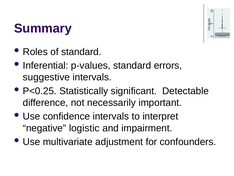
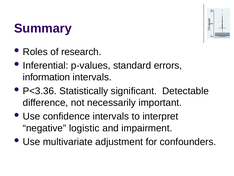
of standard: standard -> research
suggestive: suggestive -> information
P<0.25: P<0.25 -> P<3.36
